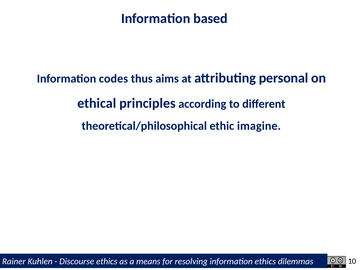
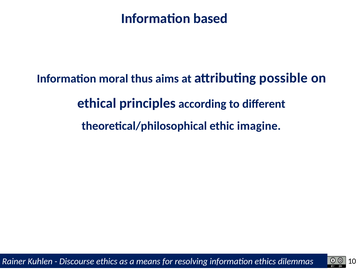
codes: codes -> moral
personal: personal -> possible
